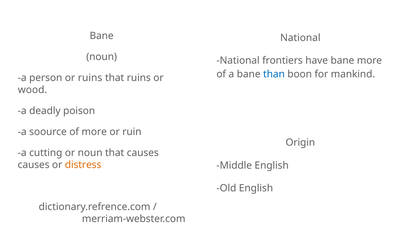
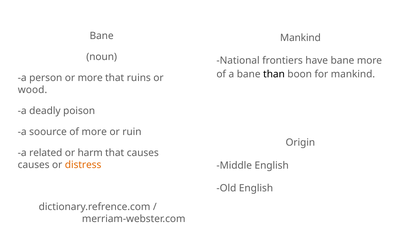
National at (300, 38): National -> Mankind
than colour: blue -> black
or ruins: ruins -> more
cutting: cutting -> related
or noun: noun -> harm
